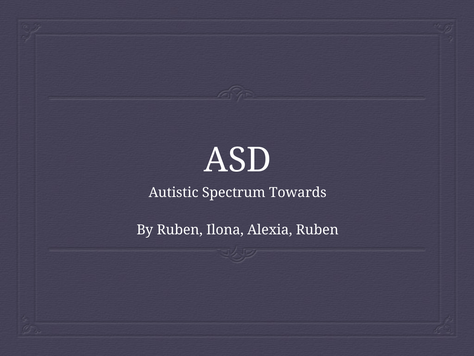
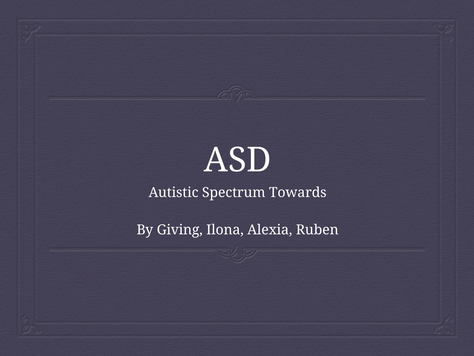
By Ruben: Ruben -> Giving
